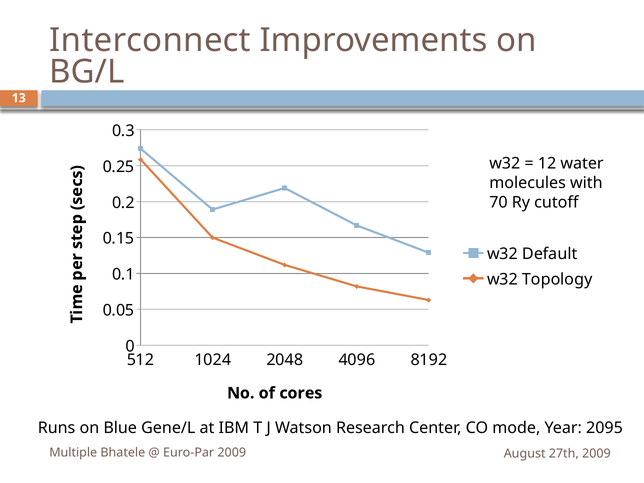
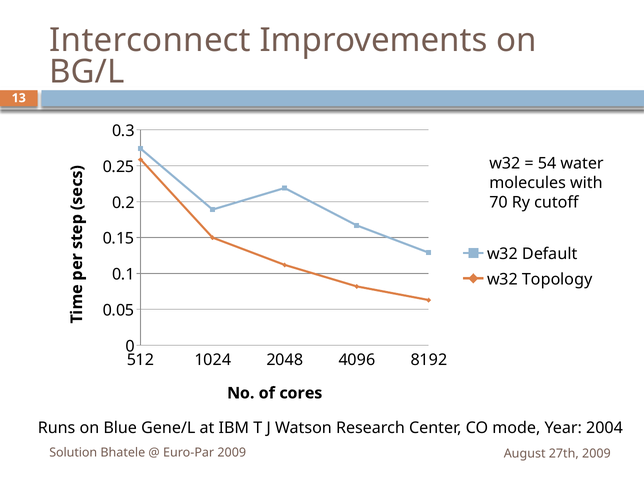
12: 12 -> 54
2095: 2095 -> 2004
Multiple: Multiple -> Solution
